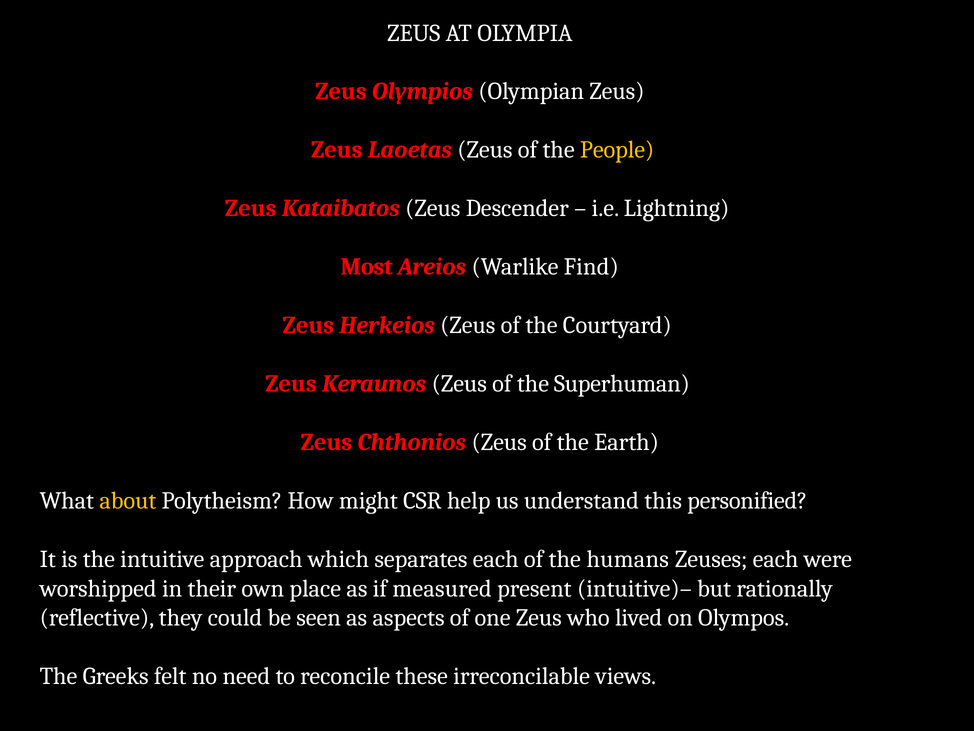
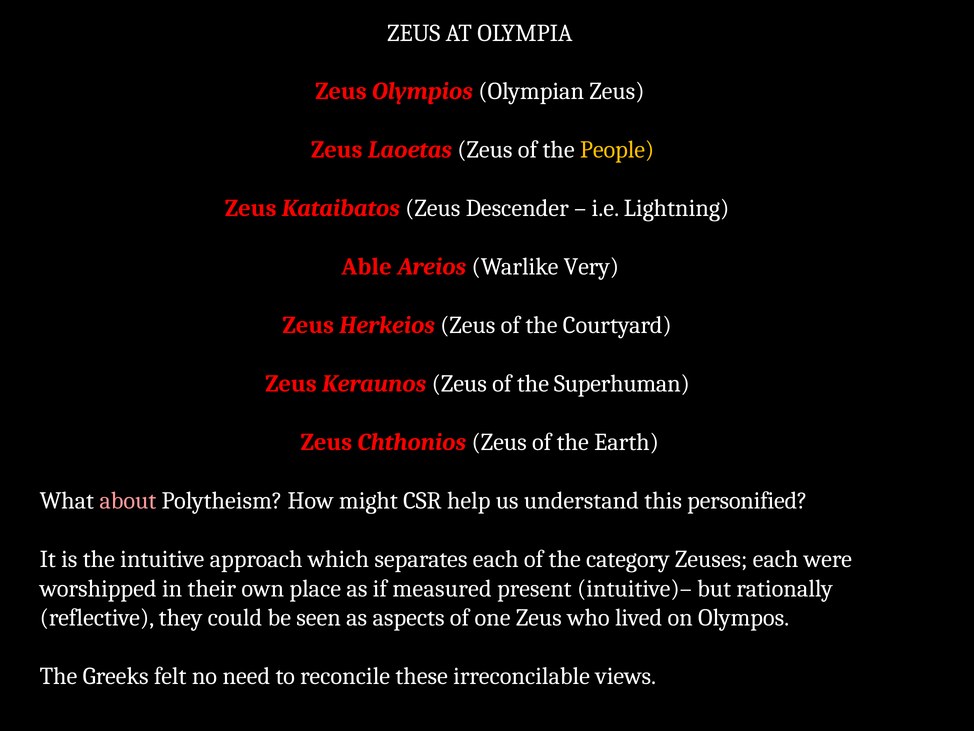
Most: Most -> Able
Find: Find -> Very
about colour: yellow -> pink
humans: humans -> category
